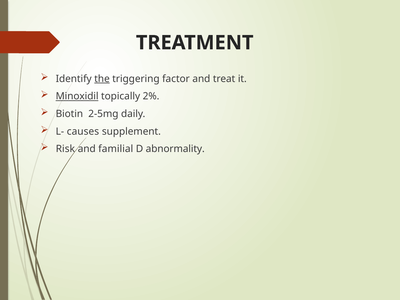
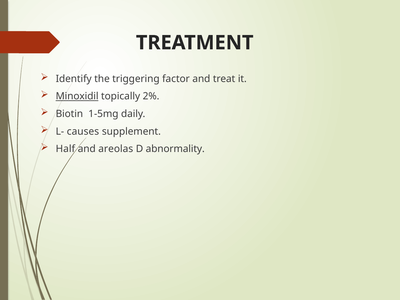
the underline: present -> none
2-5mg: 2-5mg -> 1-5mg
Risk: Risk -> Half
familial: familial -> areolas
